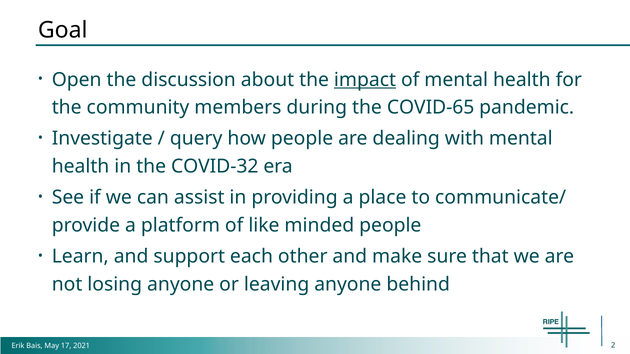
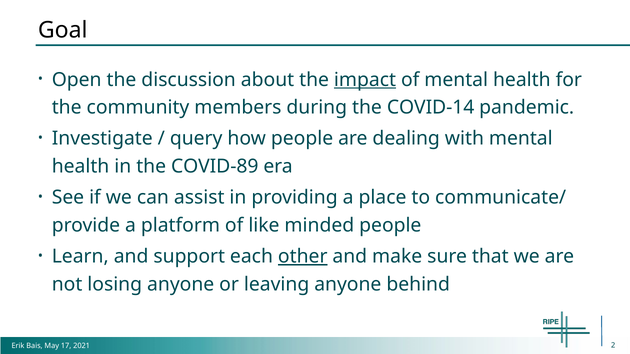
COVID-65: COVID-65 -> COVID-14
COVID-32: COVID-32 -> COVID-89
other underline: none -> present
